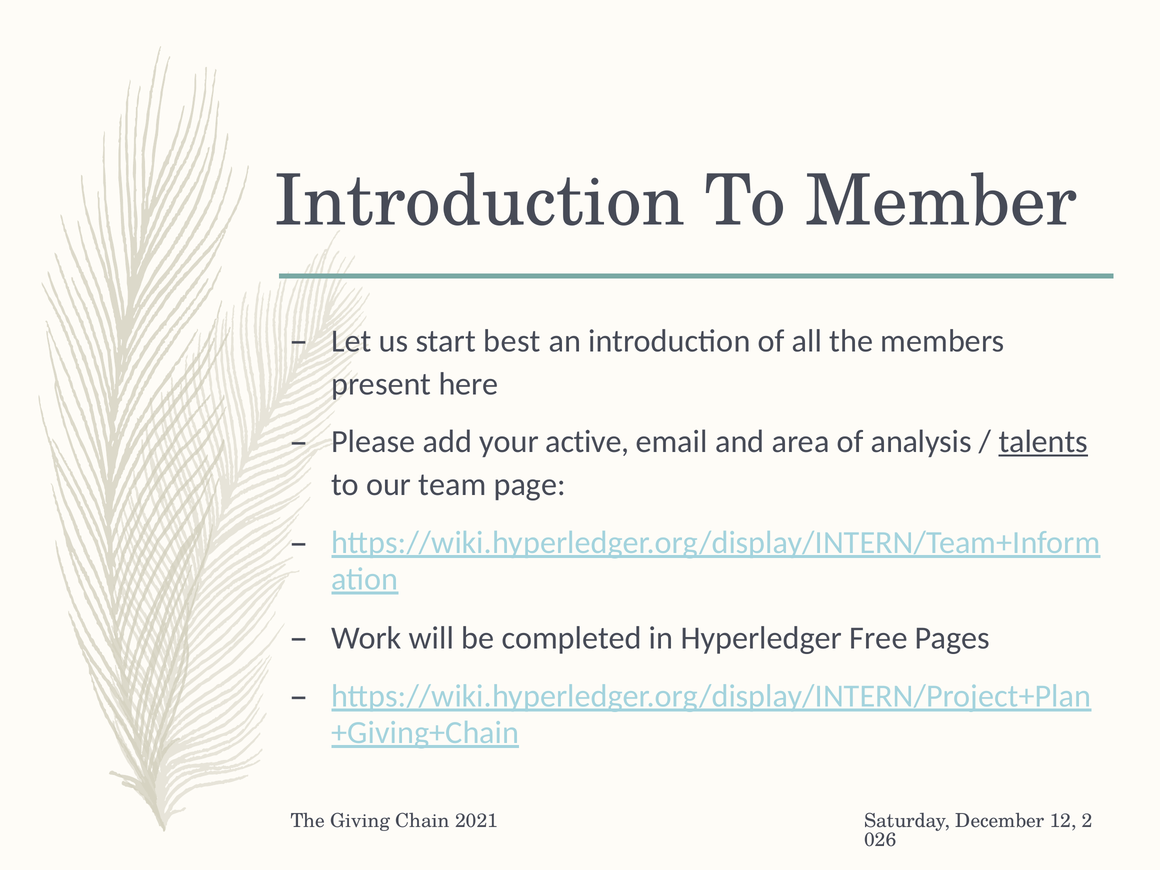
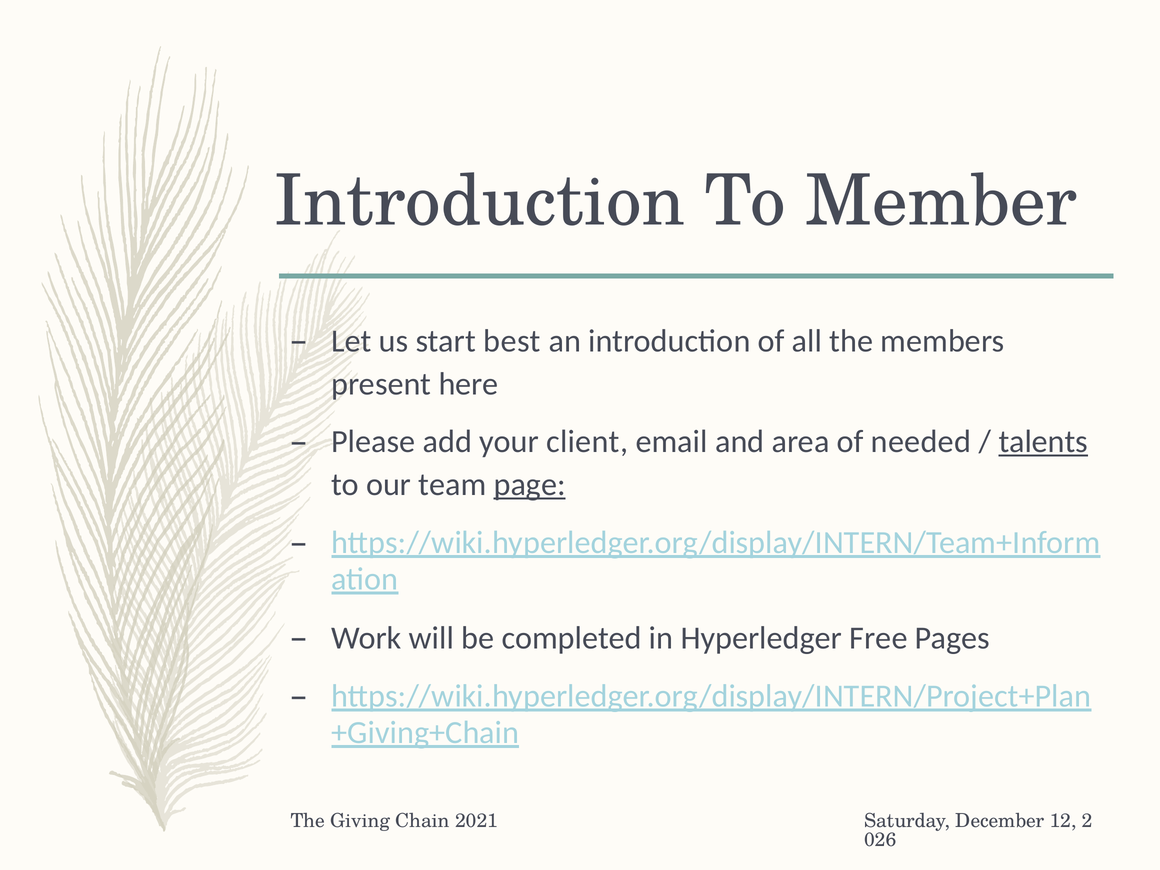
active: active -> client
analysis: analysis -> needed
page underline: none -> present
